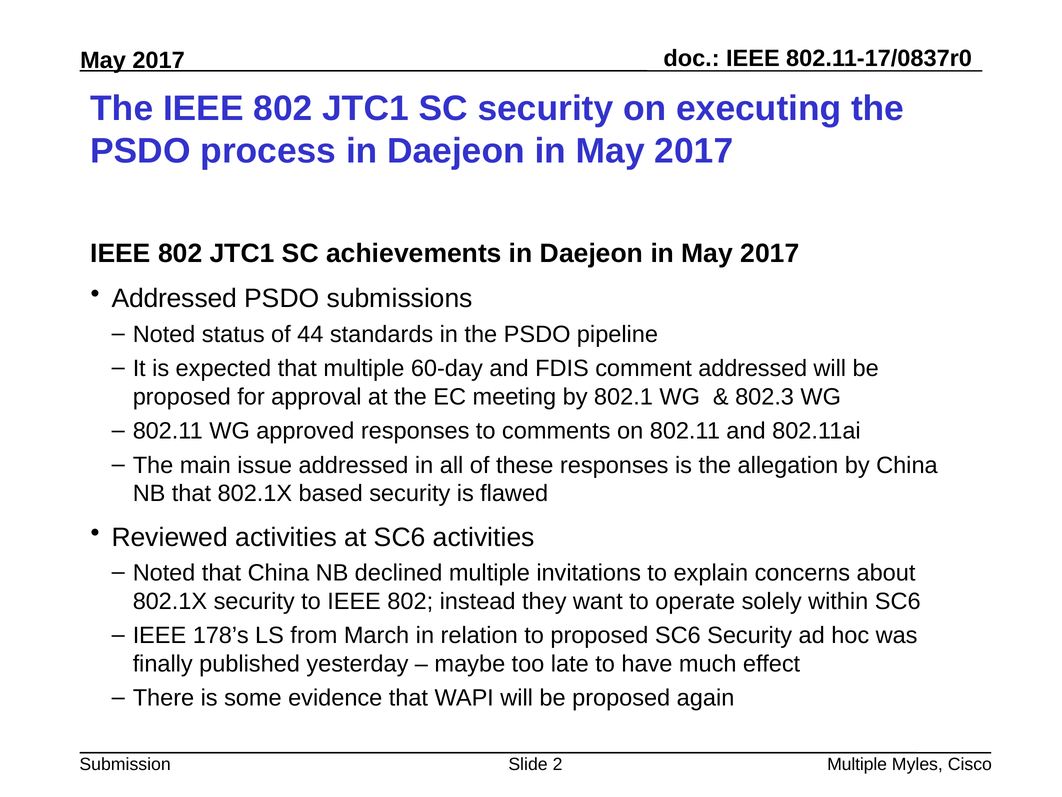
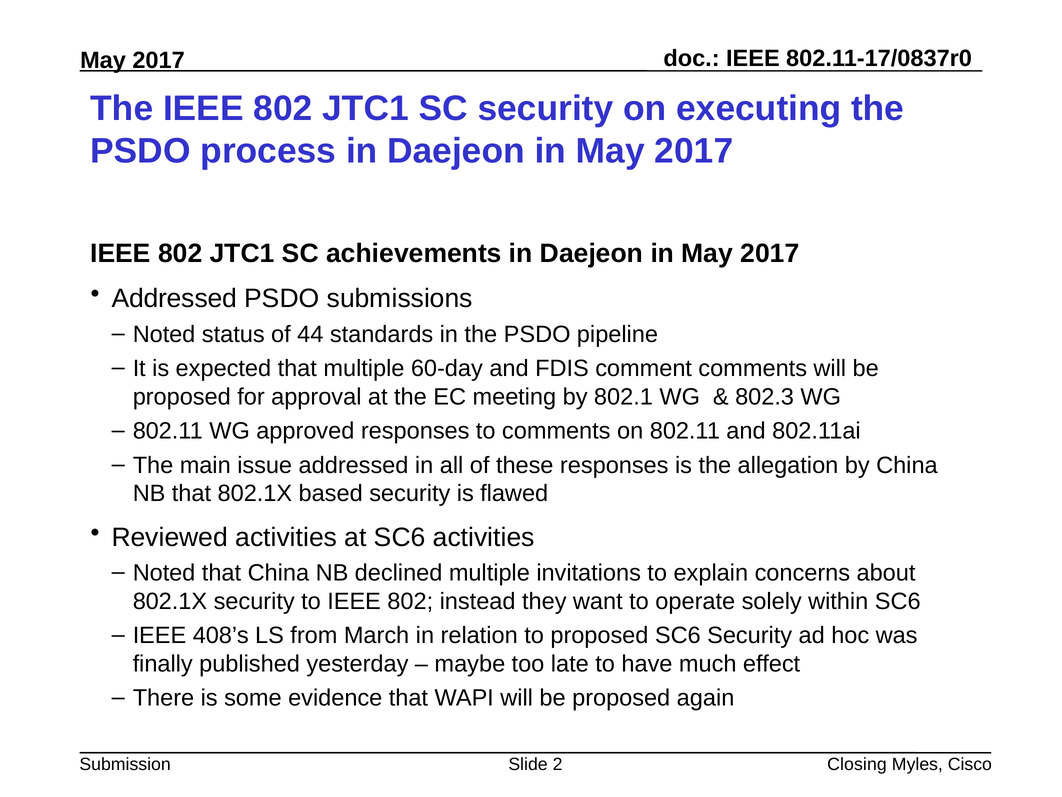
comment addressed: addressed -> comments
178’s: 178’s -> 408’s
Multiple at (857, 764): Multiple -> Closing
